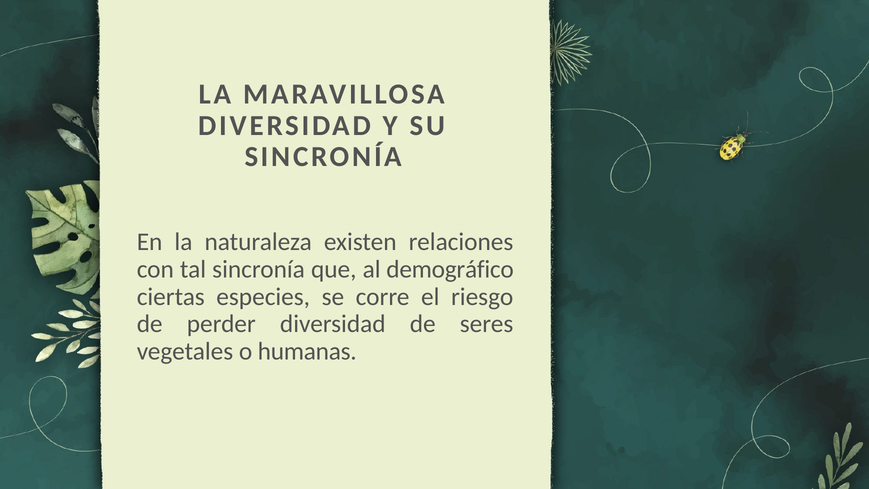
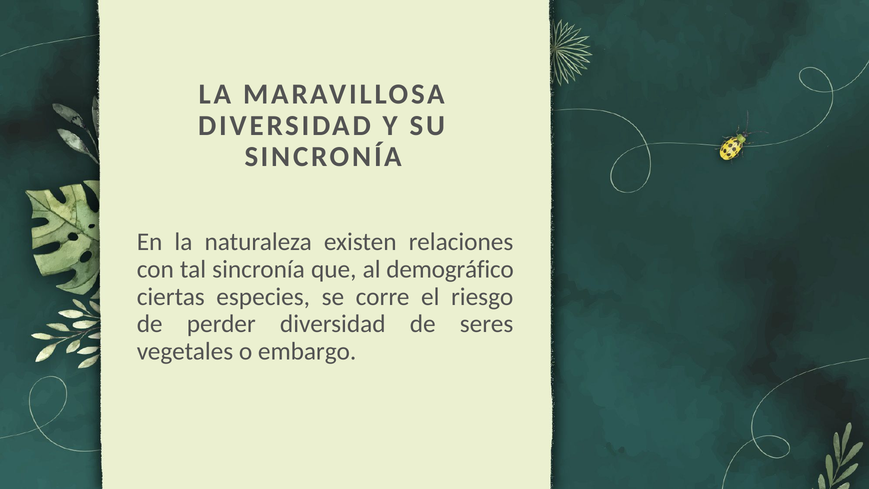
humanas: humanas -> embargo
